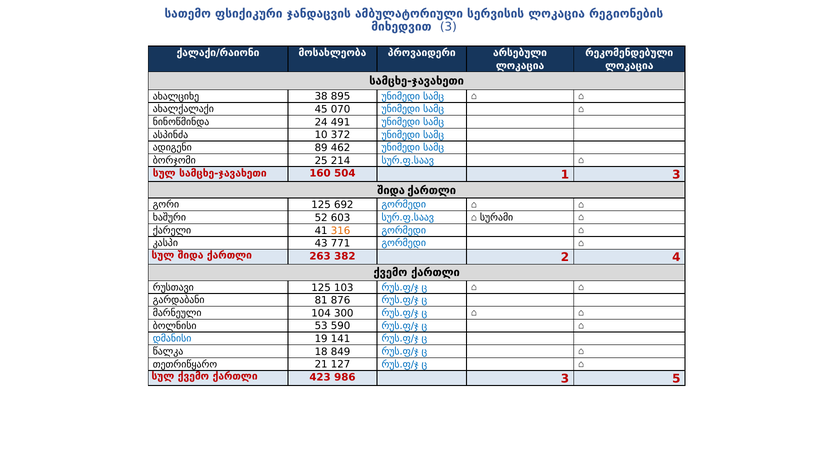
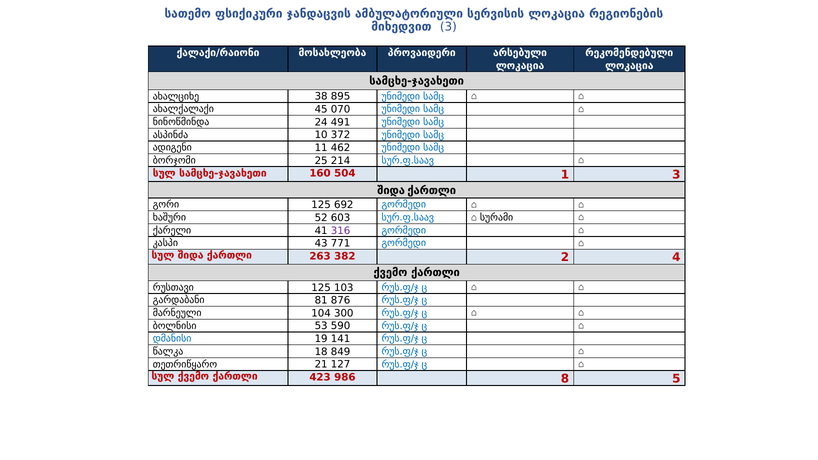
89: 89 -> 11
316 colour: orange -> purple
986 3: 3 -> 8
